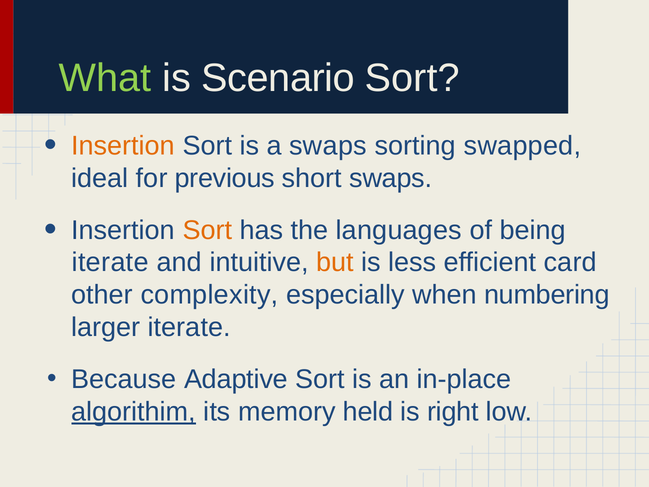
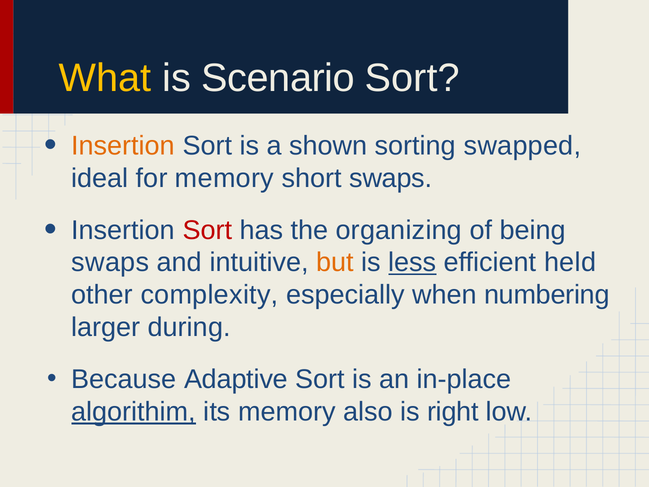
What colour: light green -> yellow
a swaps: swaps -> shown
for previous: previous -> memory
Sort at (207, 230) colour: orange -> red
languages: languages -> organizing
iterate at (110, 262): iterate -> swaps
less underline: none -> present
card: card -> held
larger iterate: iterate -> during
held: held -> also
